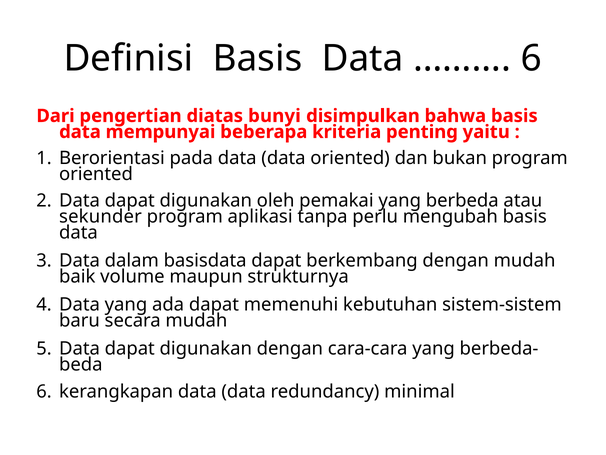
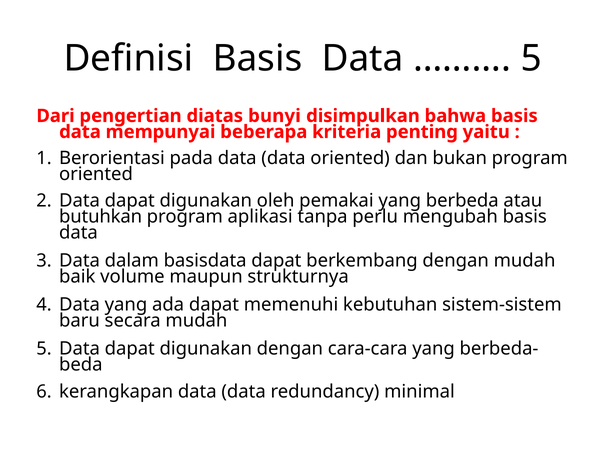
6 at (531, 59): 6 -> 5
sekunder: sekunder -> butuhkan
